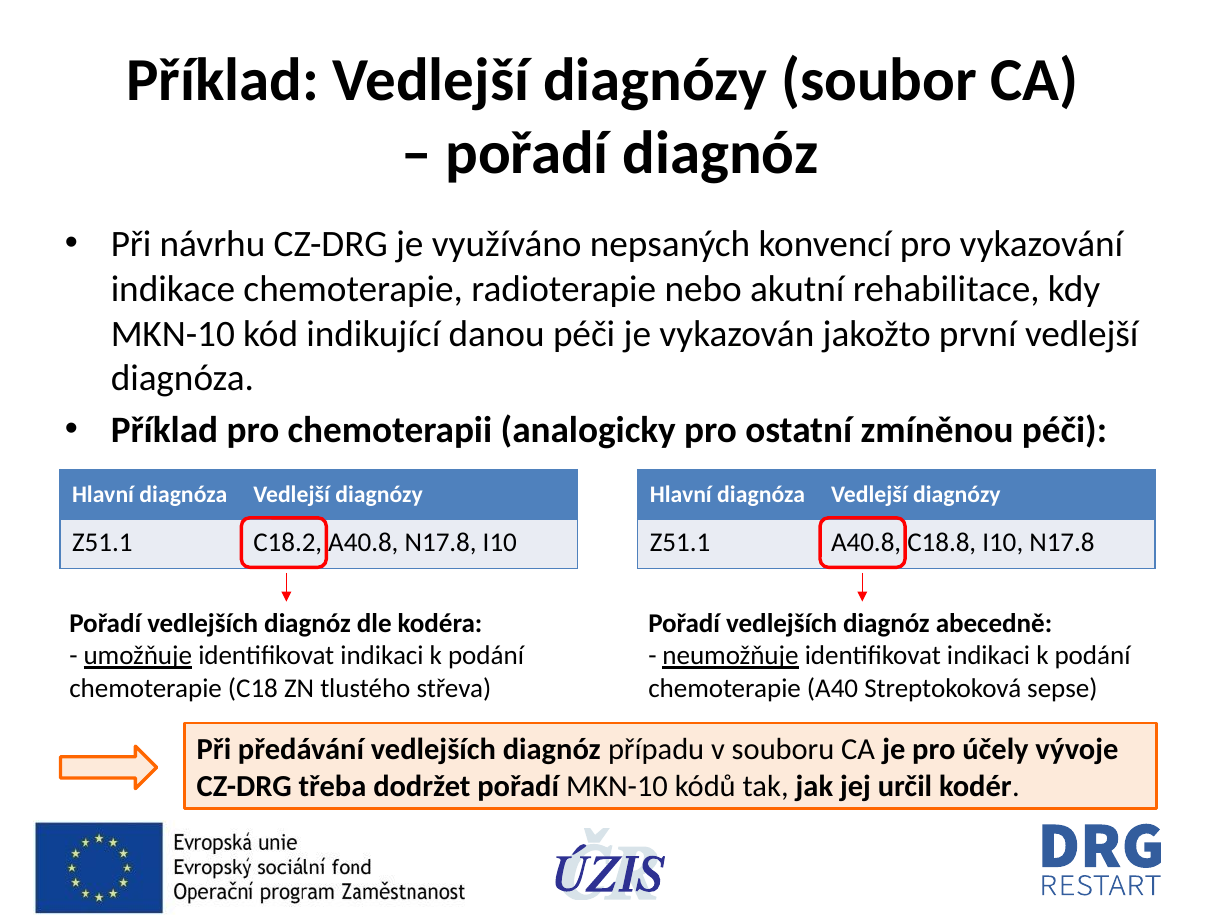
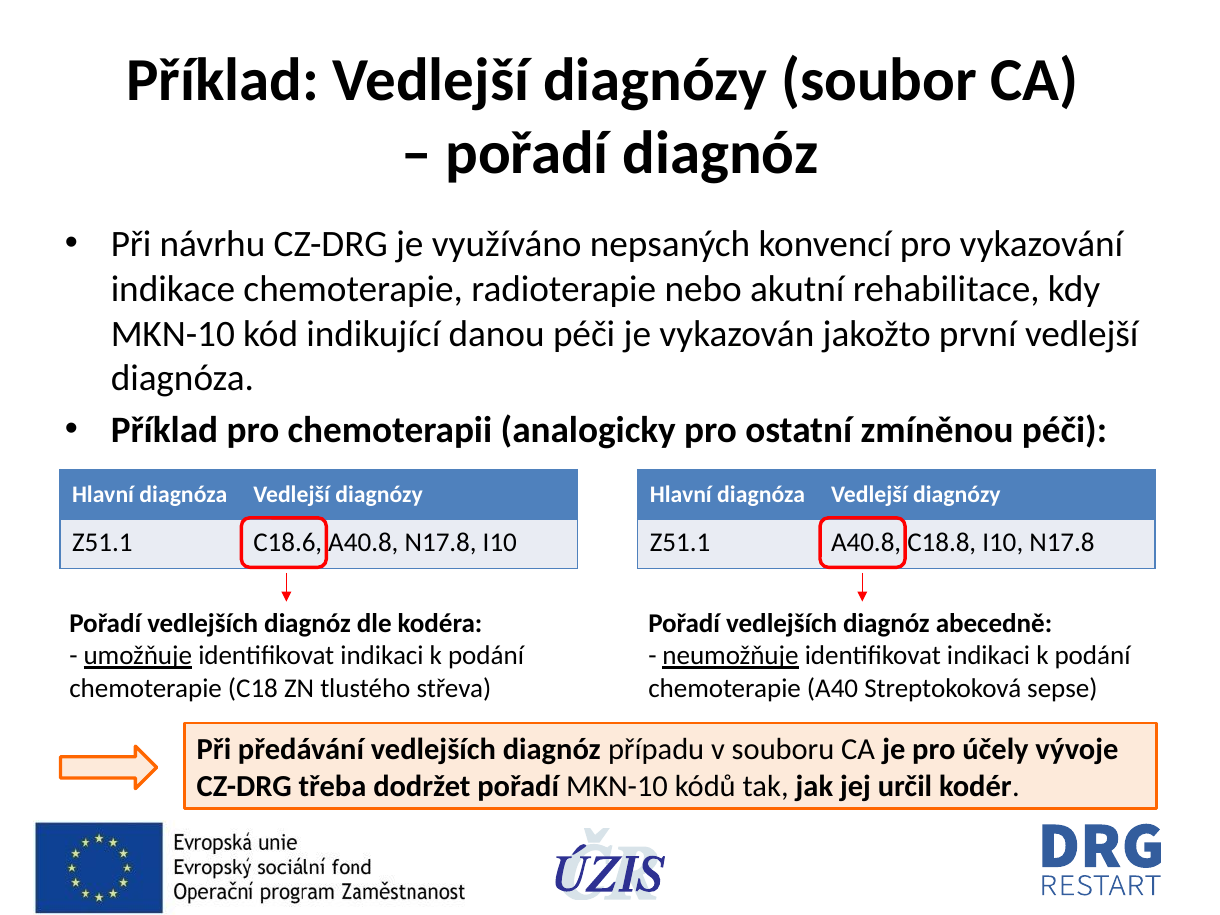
C18.2: C18.2 -> C18.6
